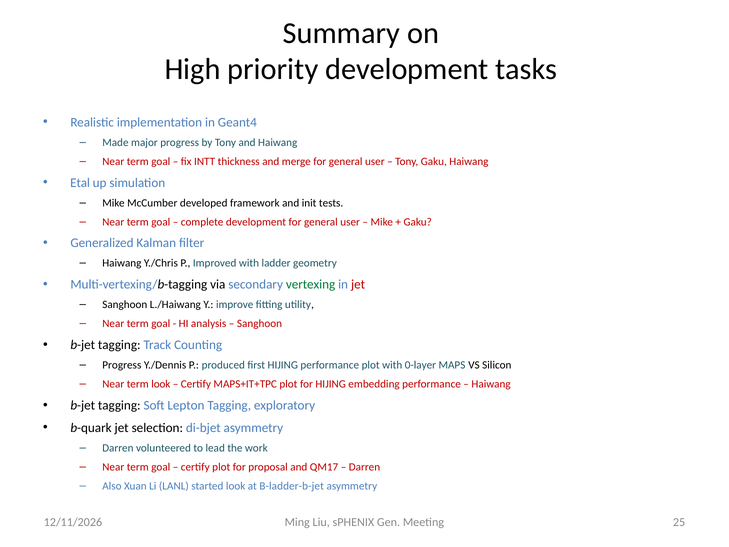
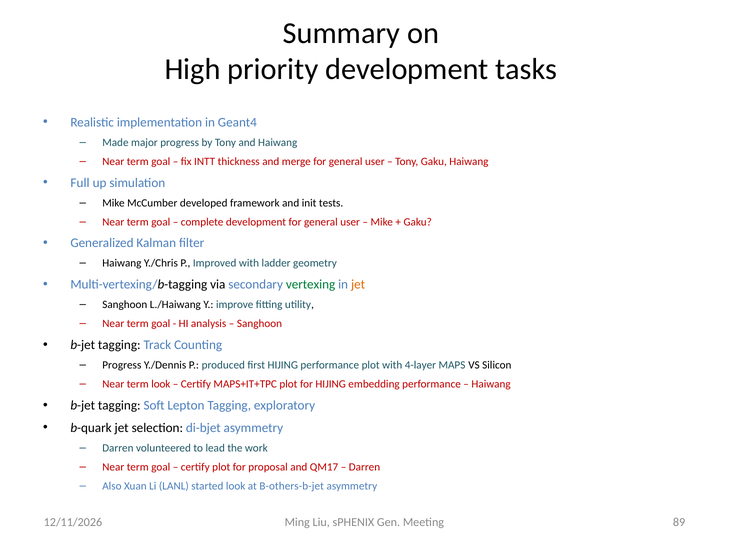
Etal: Etal -> Full
jet at (358, 284) colour: red -> orange
0-layer: 0-layer -> 4-layer
B-ladder-b-jet: B-ladder-b-jet -> B-others-b-jet
25: 25 -> 89
